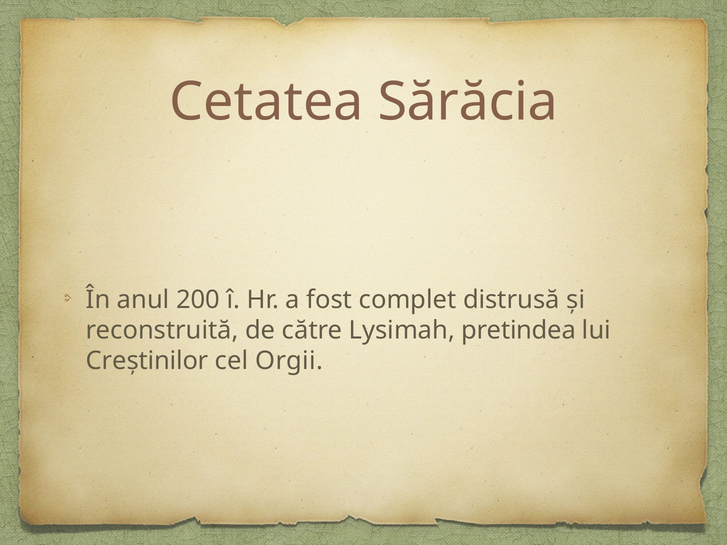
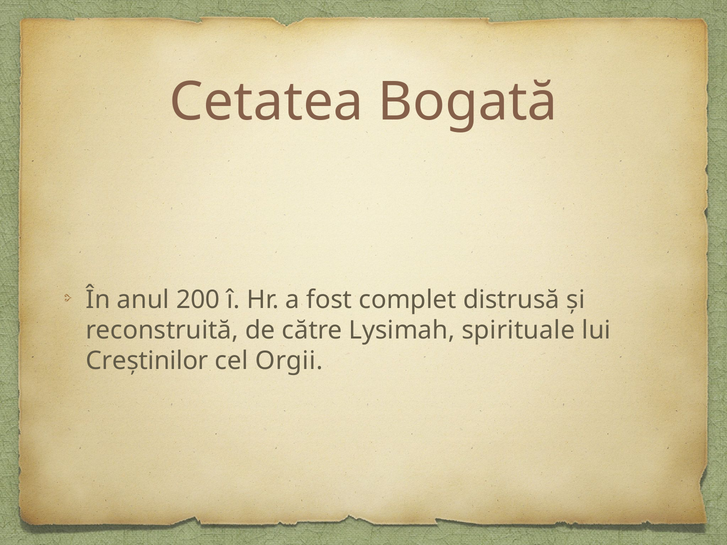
Sărăcia: Sărăcia -> Bogată
pretindea: pretindea -> spirituale
